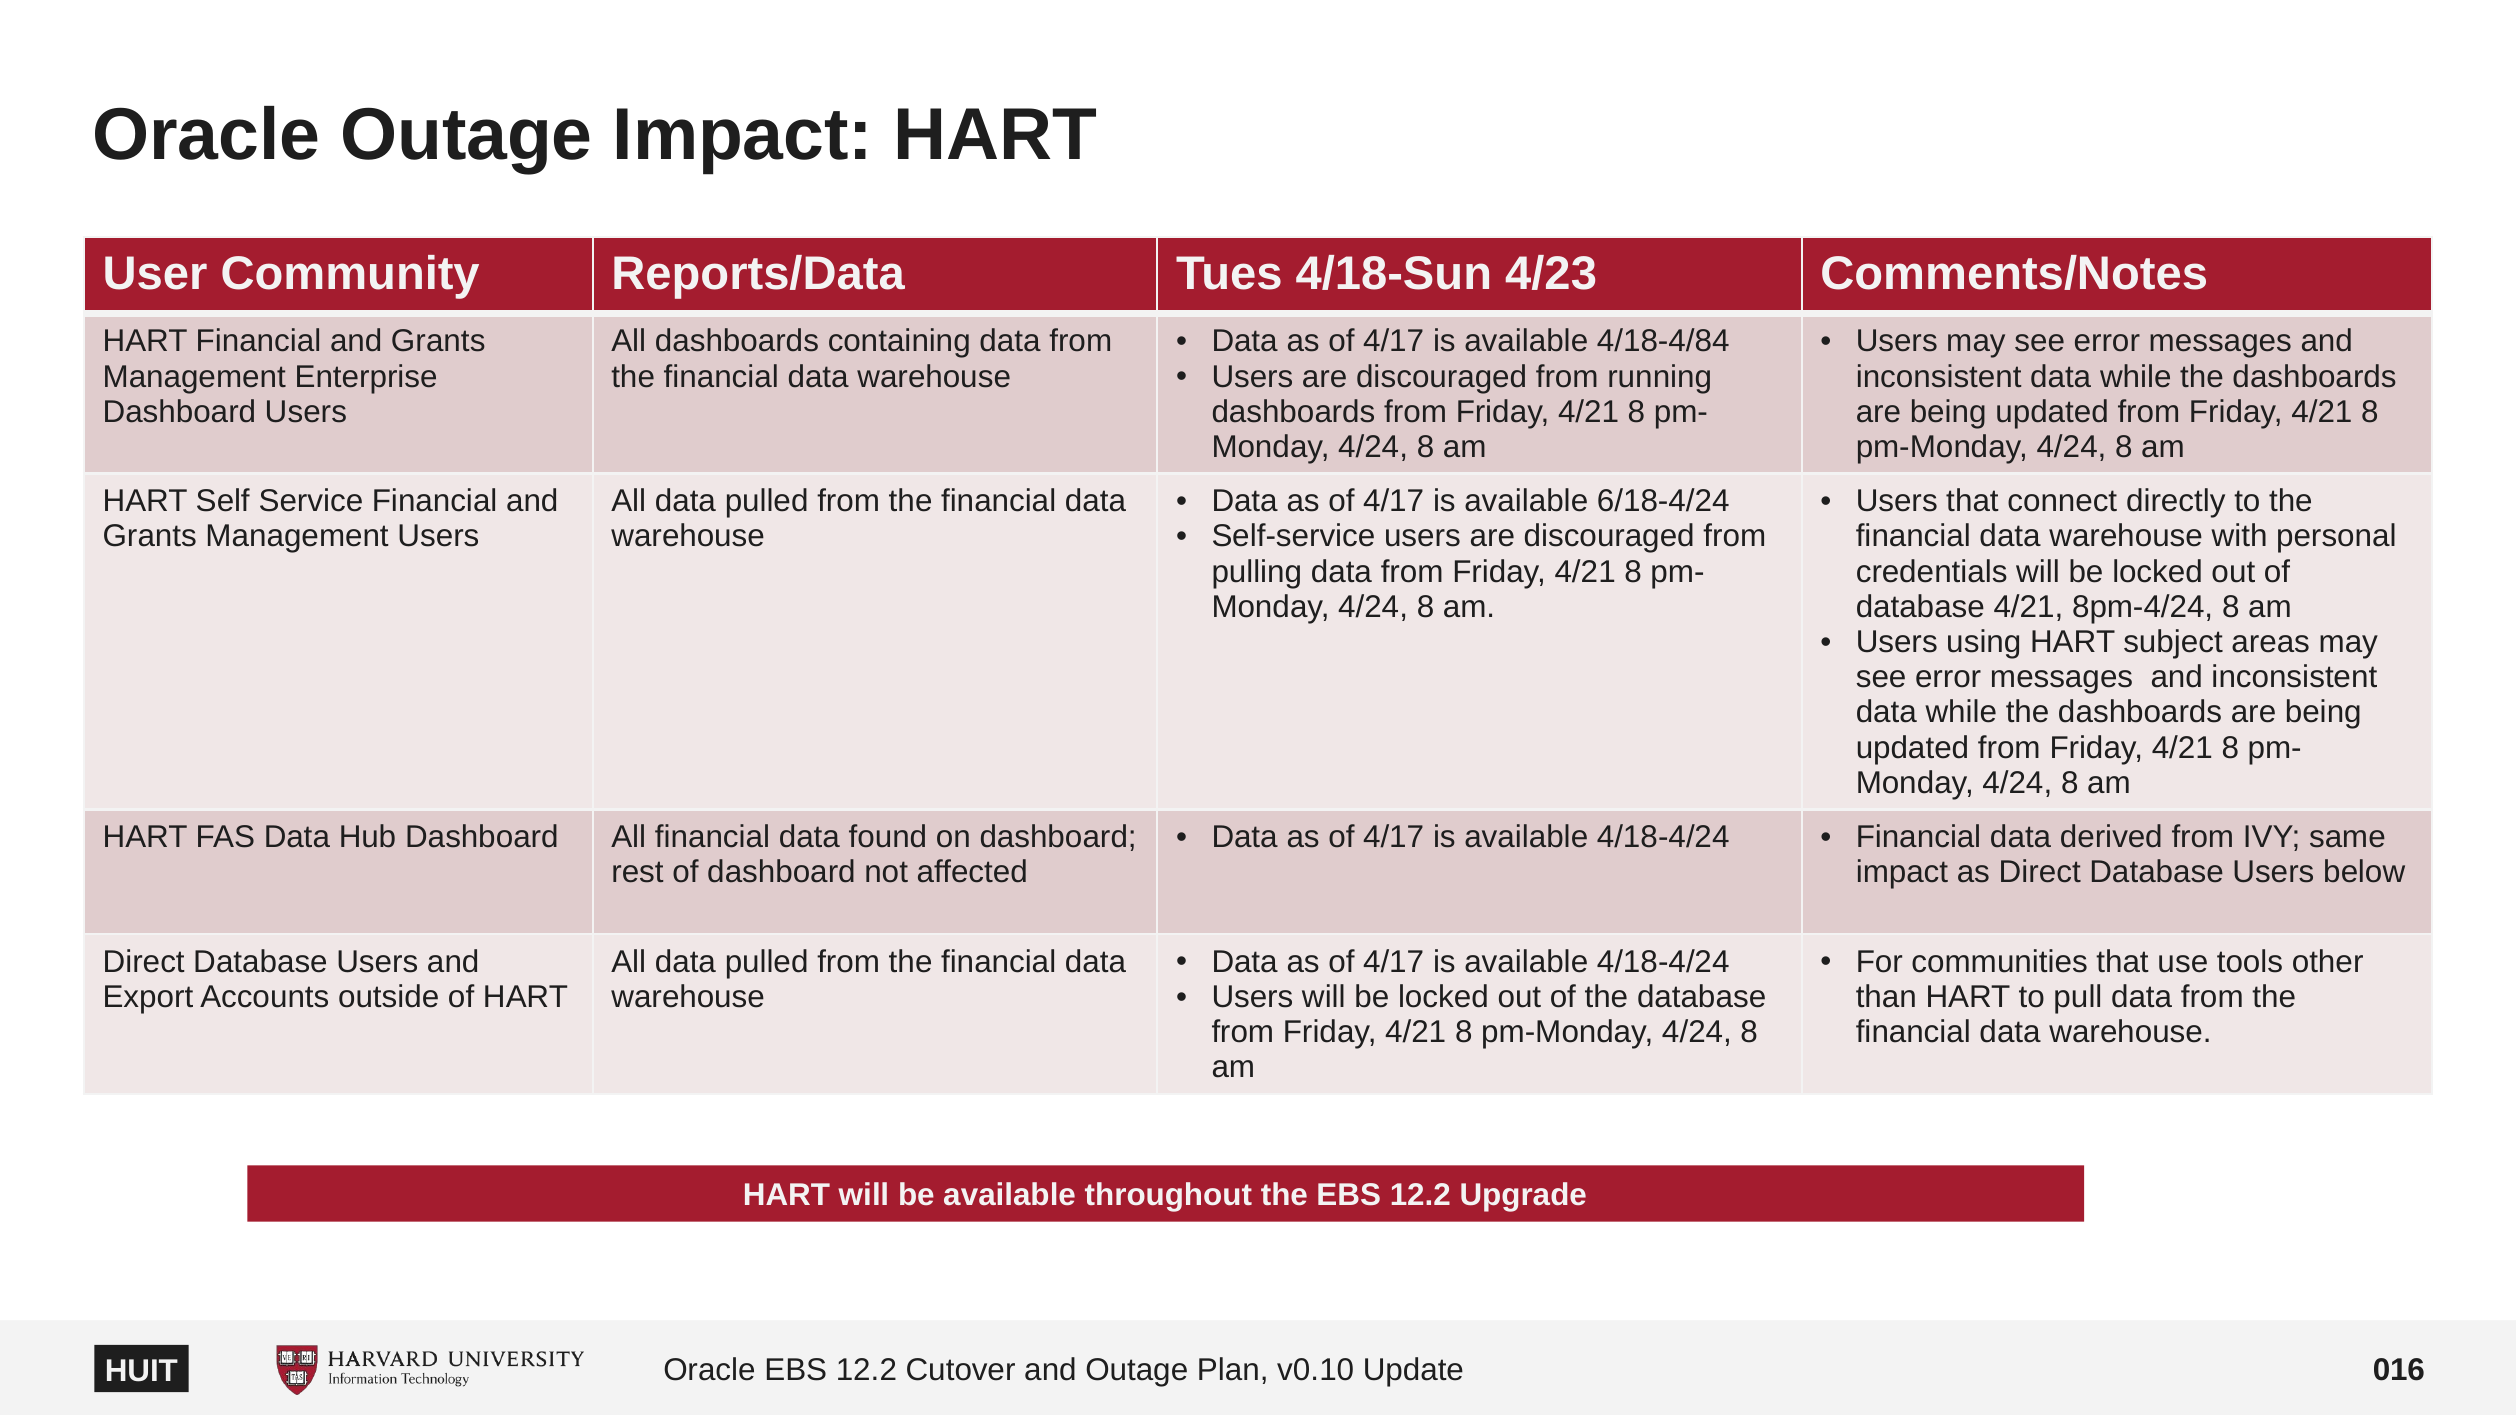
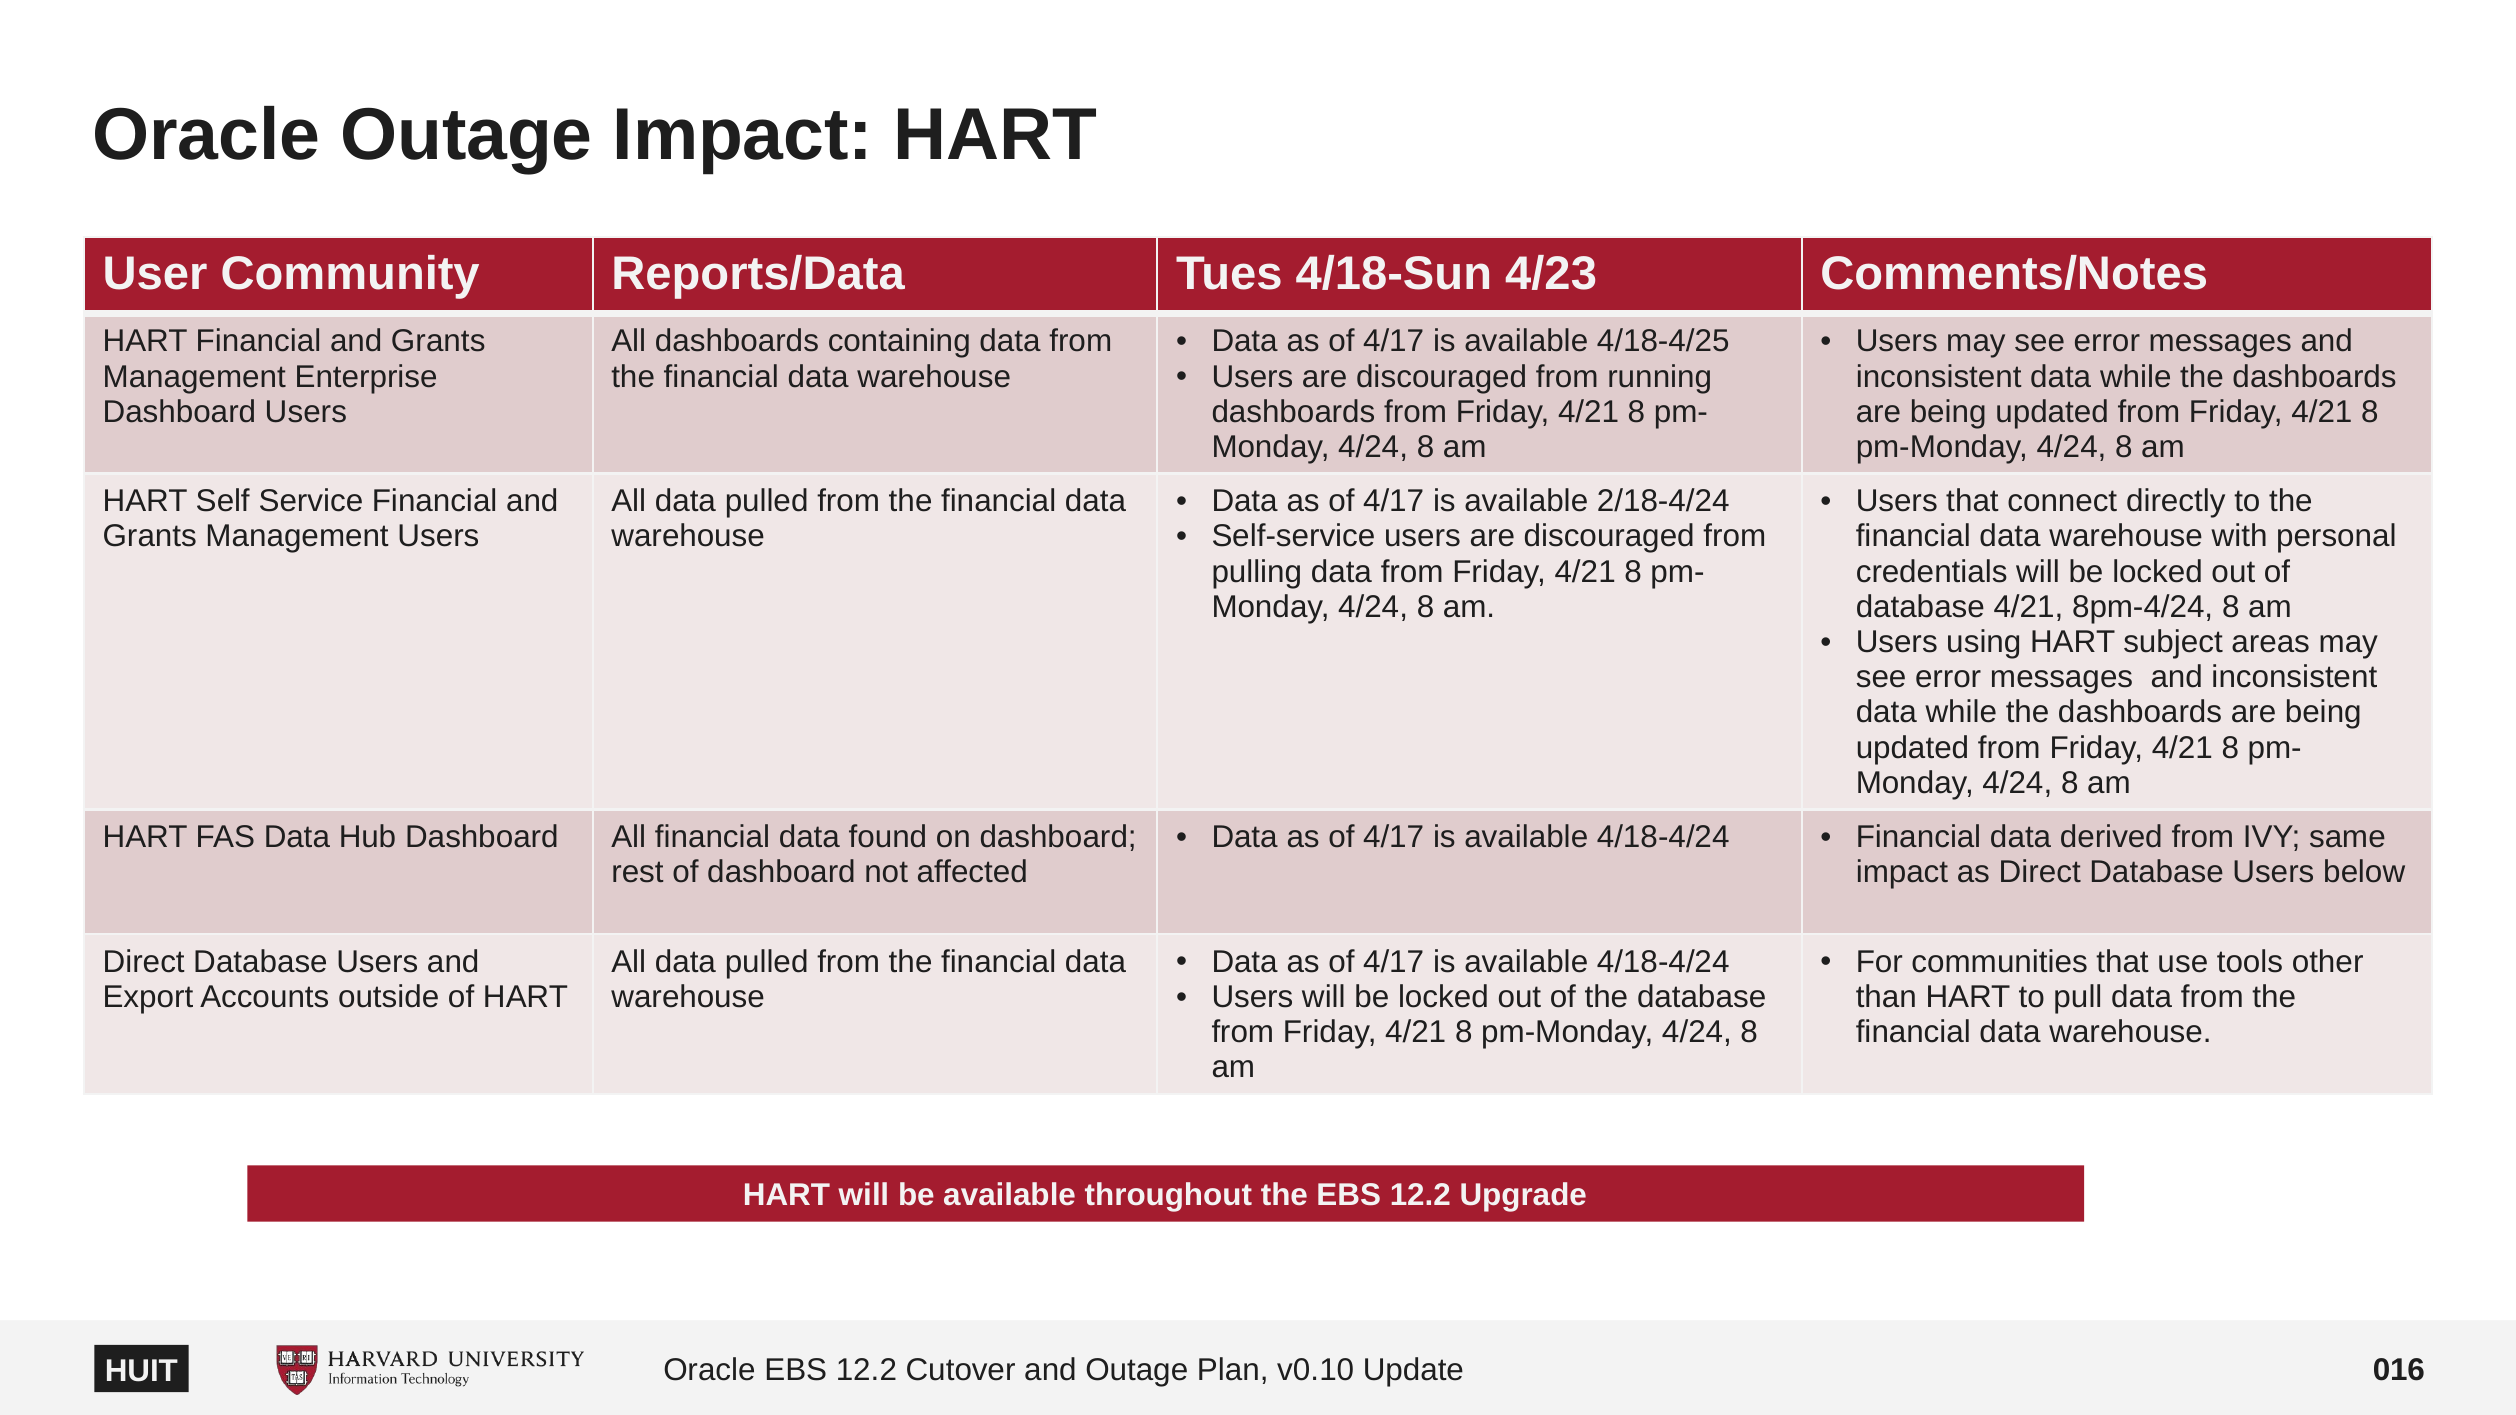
4/18-4/84: 4/18-4/84 -> 4/18-4/25
6/18-4/24: 6/18-4/24 -> 2/18-4/24
